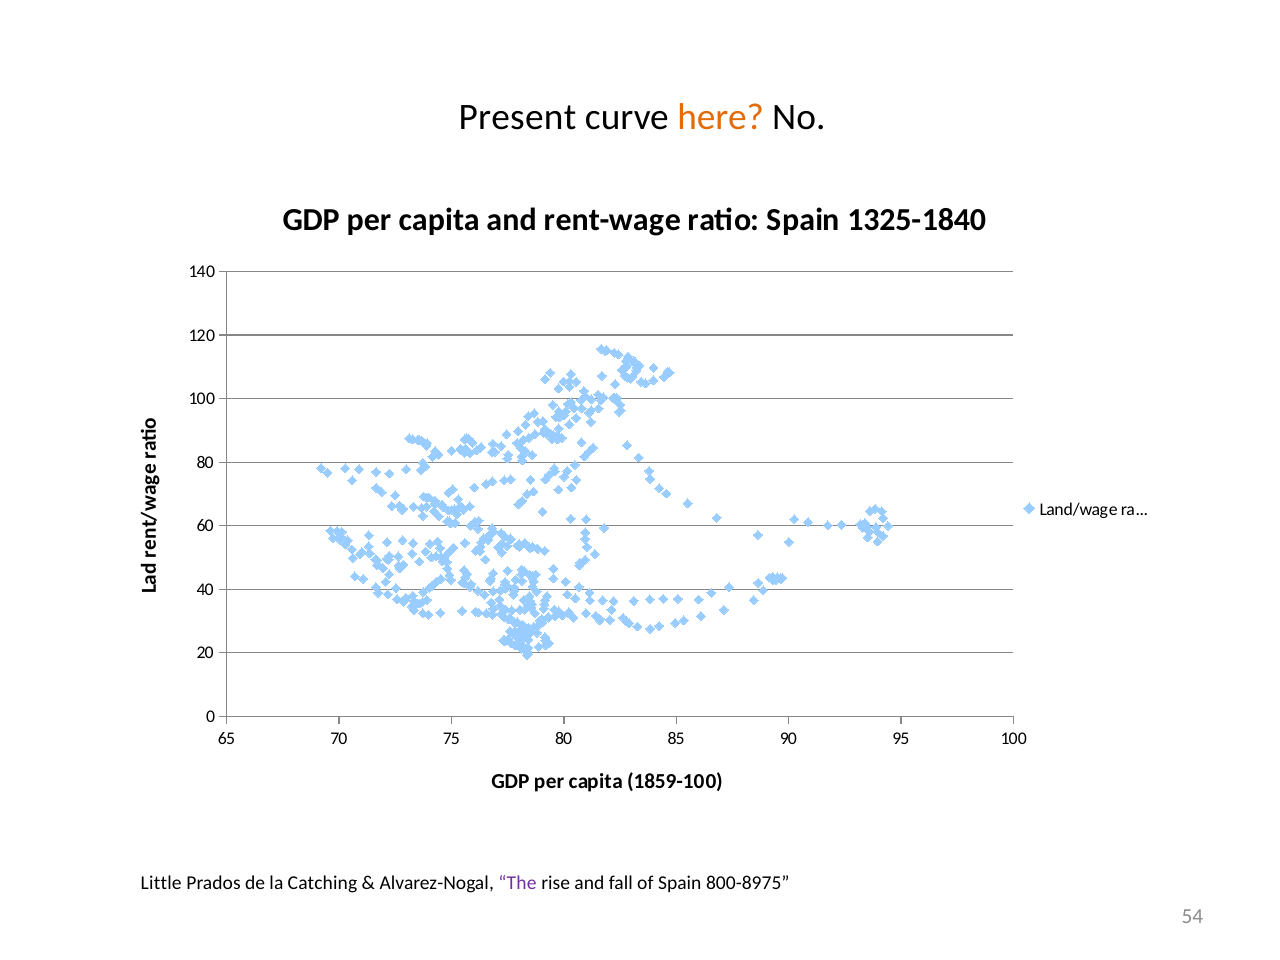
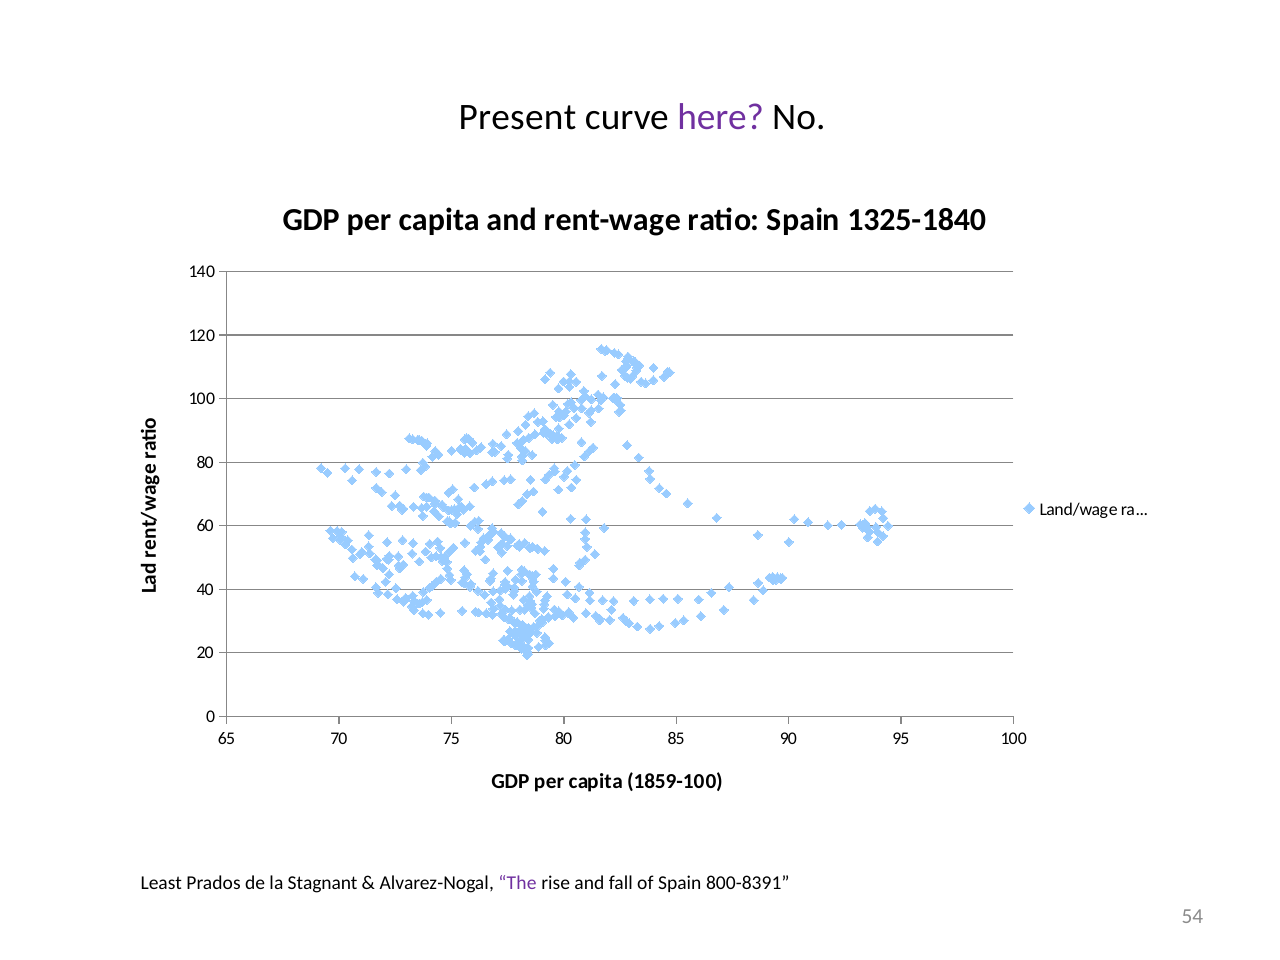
here colour: orange -> purple
Little: Little -> Least
Catching: Catching -> Stagnant
800-8975: 800-8975 -> 800-8391
